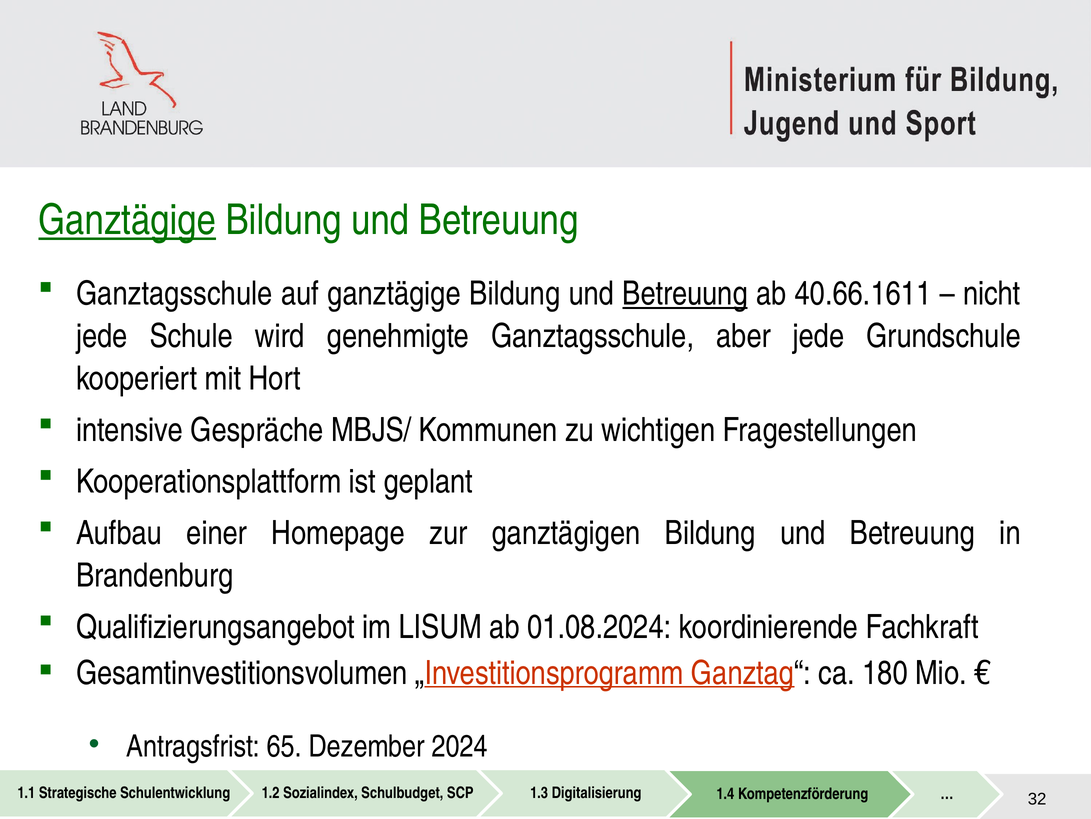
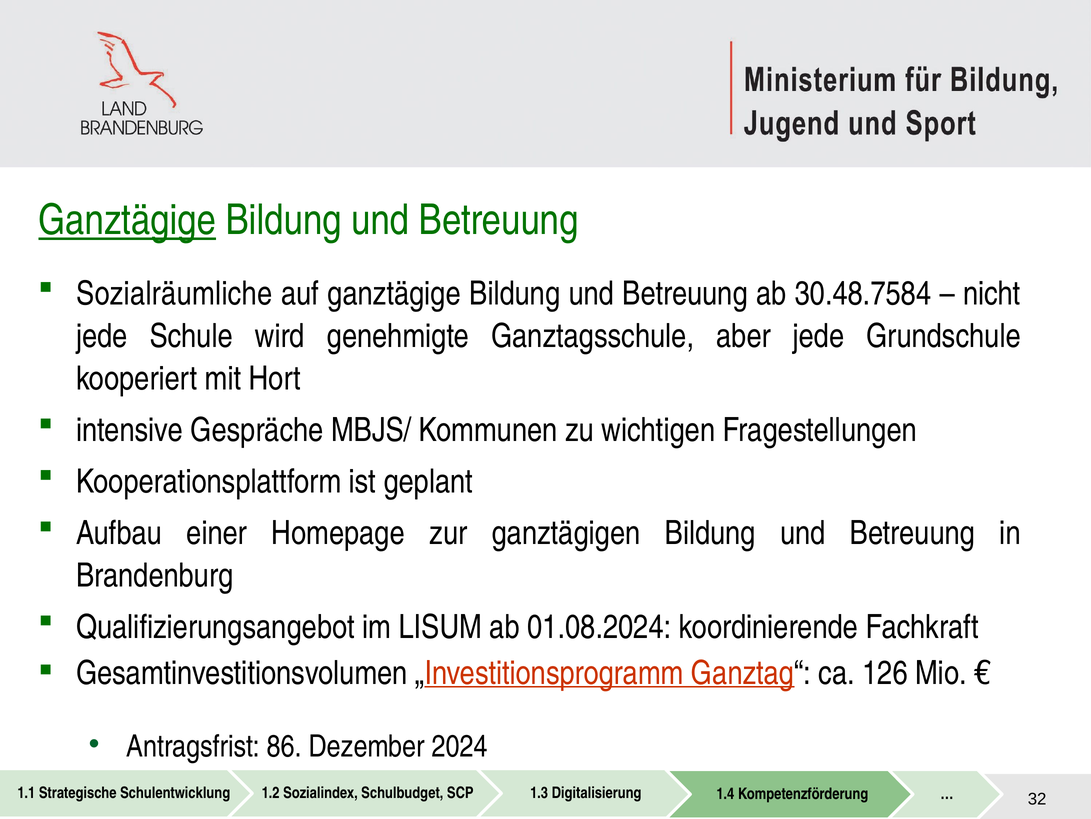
Ganztagsschule at (174, 293): Ganztagsschule -> Sozialräumliche
Betreuung at (685, 293) underline: present -> none
40.66.1611: 40.66.1611 -> 30.48.7584
180: 180 -> 126
65: 65 -> 86
